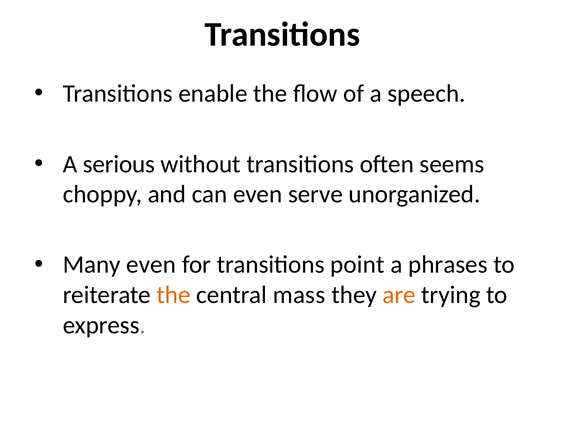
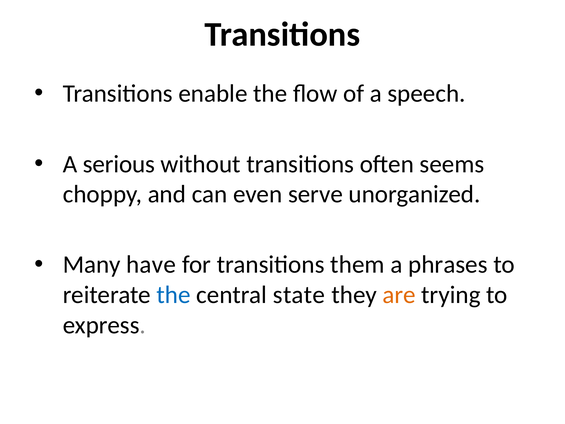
Many even: even -> have
point: point -> them
the at (173, 295) colour: orange -> blue
mass: mass -> state
